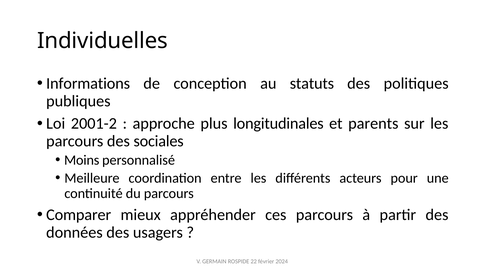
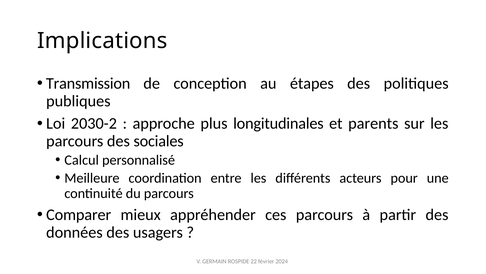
Individuelles: Individuelles -> Implications
Informations: Informations -> Transmission
statuts: statuts -> étapes
2001-2: 2001-2 -> 2030-2
Moins: Moins -> Calcul
